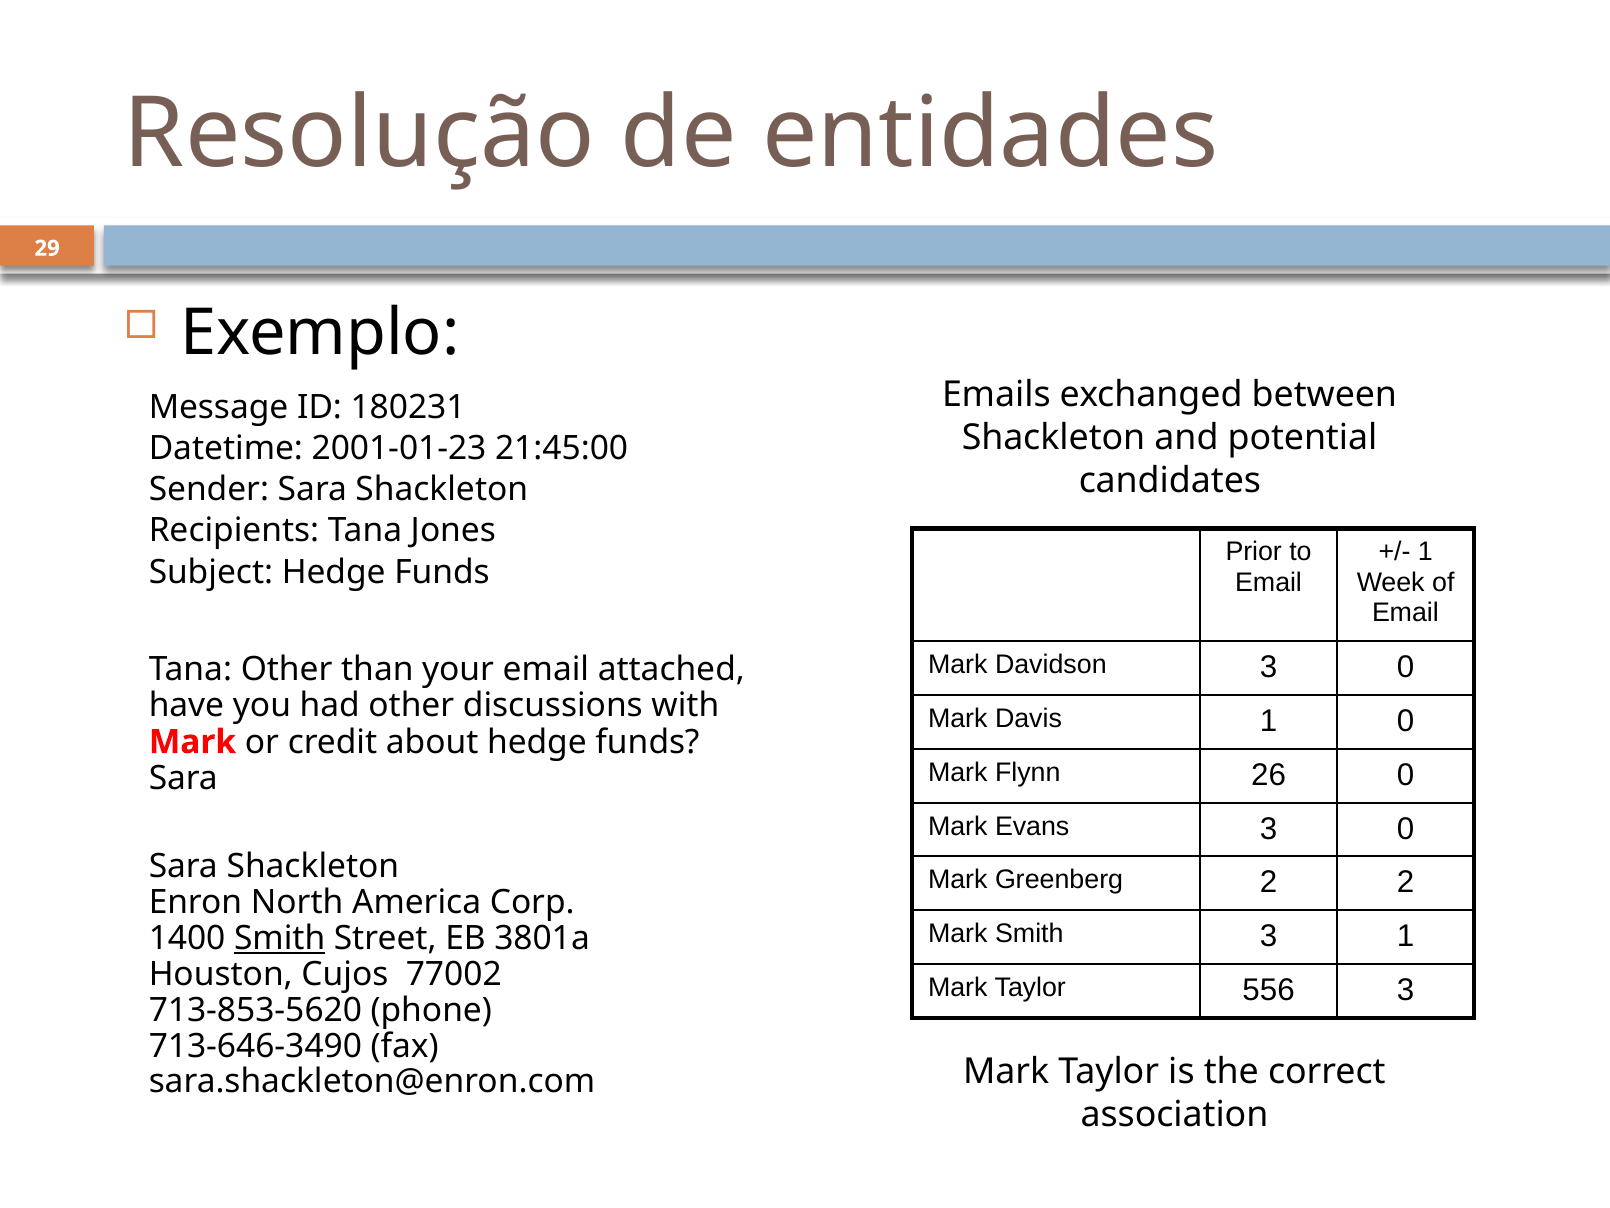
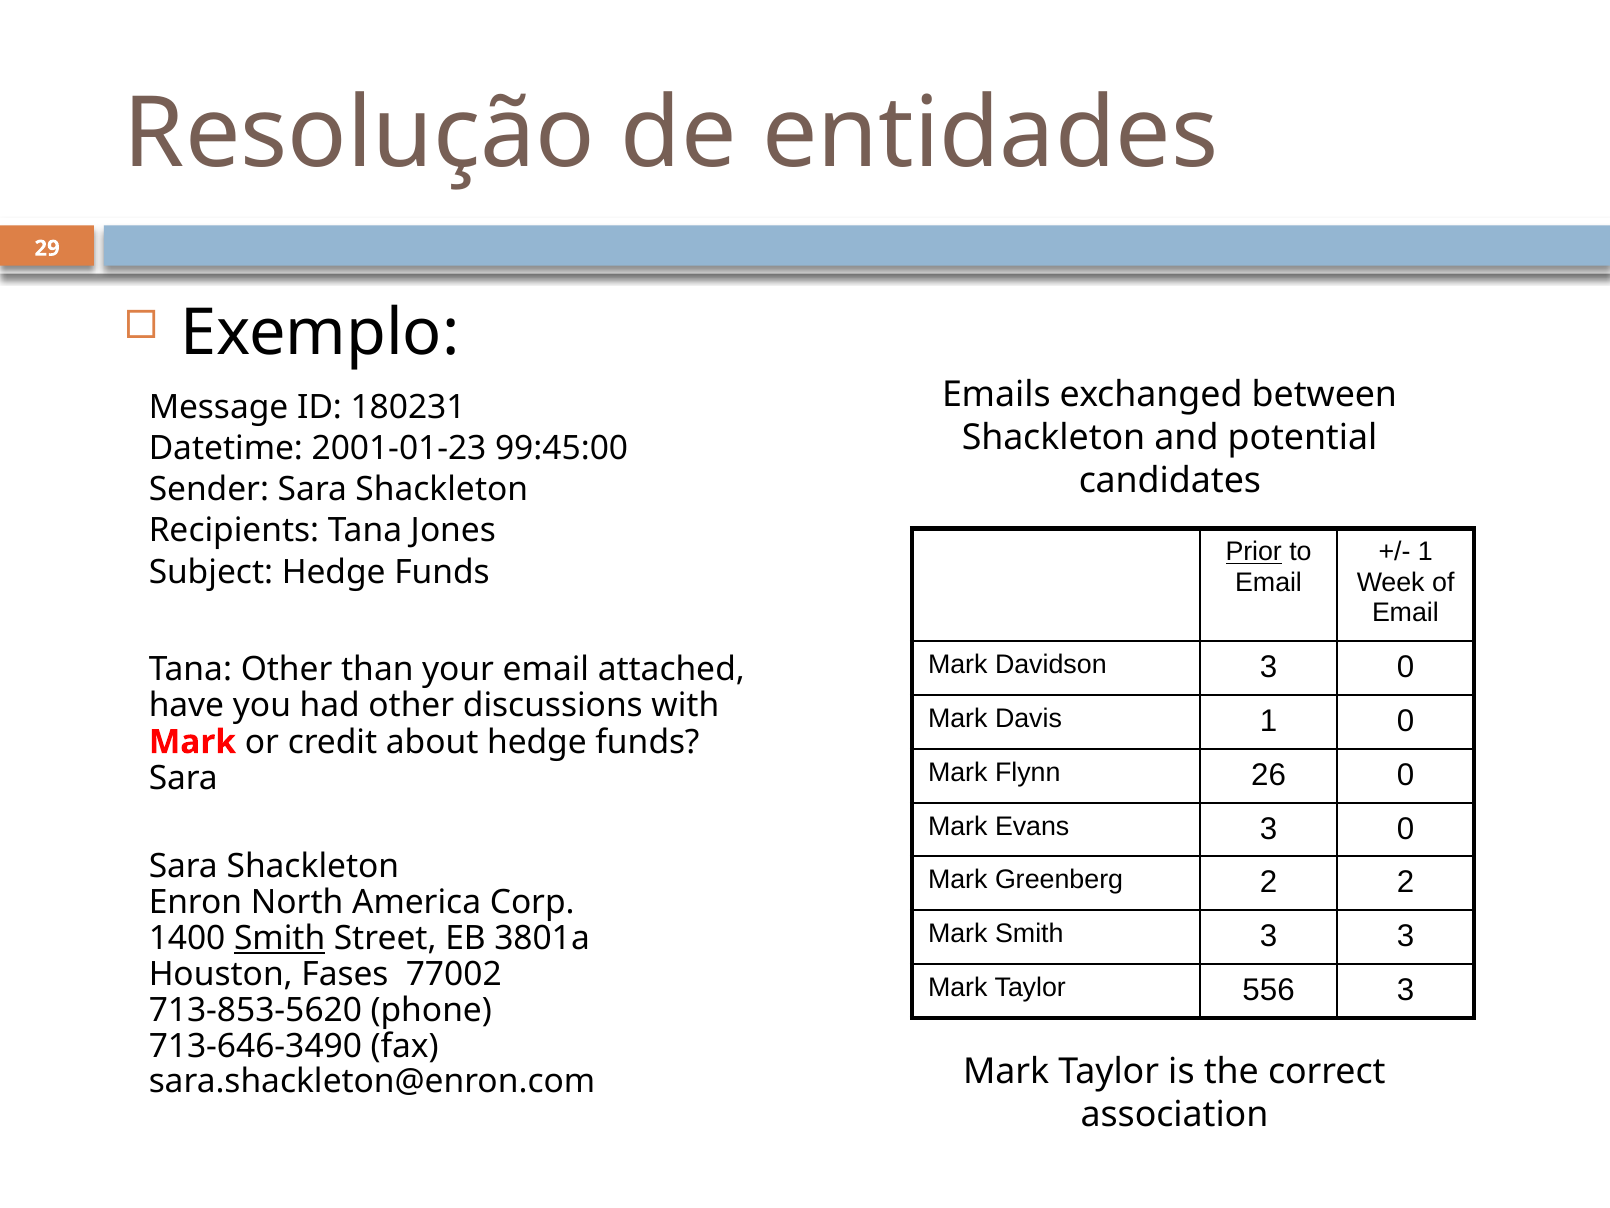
21:45:00: 21:45:00 -> 99:45:00
Prior underline: none -> present
3 1: 1 -> 3
Cujos: Cujos -> Fases
